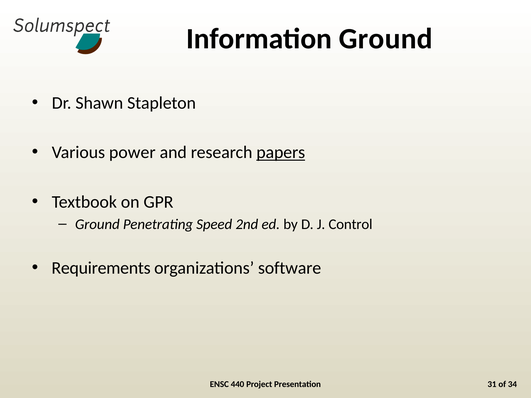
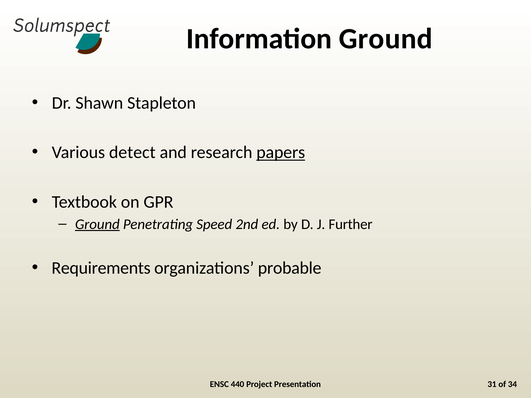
power: power -> detect
Ground at (97, 224) underline: none -> present
Control: Control -> Further
software: software -> probable
